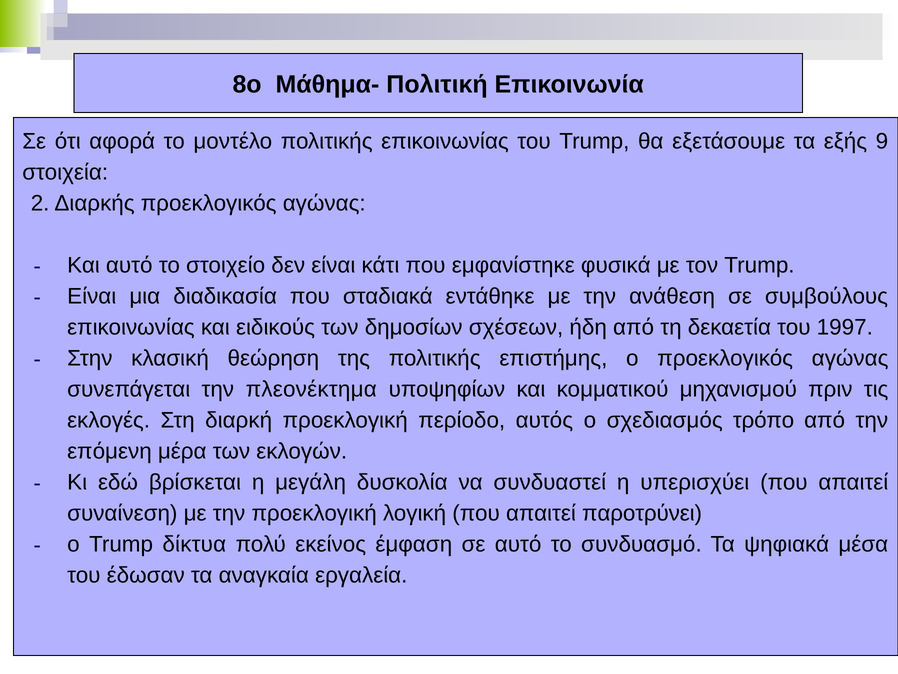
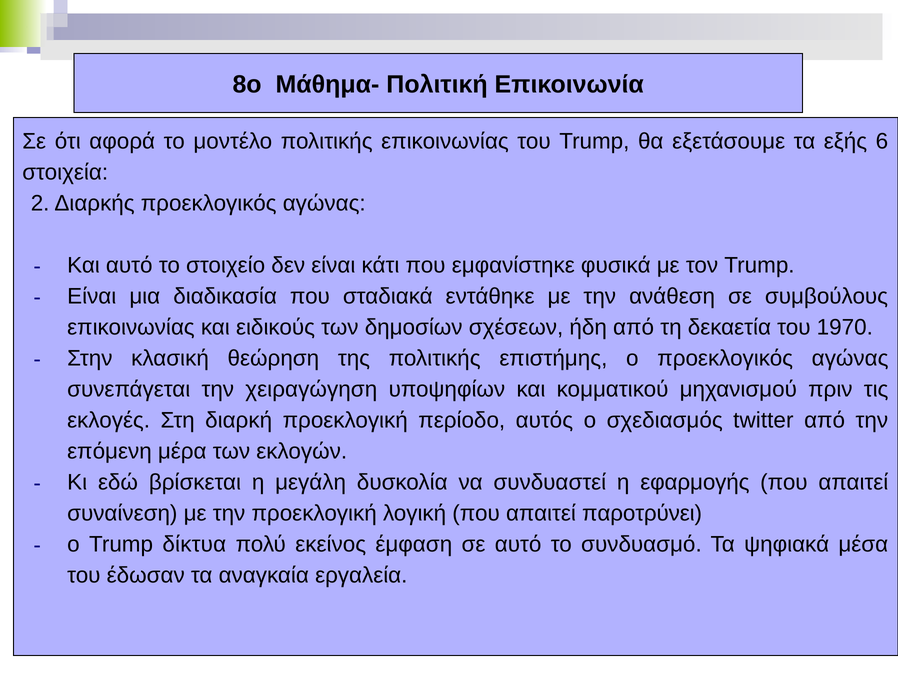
9: 9 -> 6
1997: 1997 -> 1970
πλεονέκτημα: πλεονέκτημα -> χειραγώγηση
τρόπο: τρόπο -> twitter
υπερισχύει: υπερισχύει -> εφαρμογής
